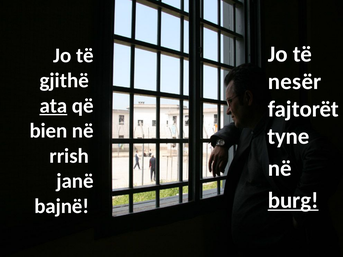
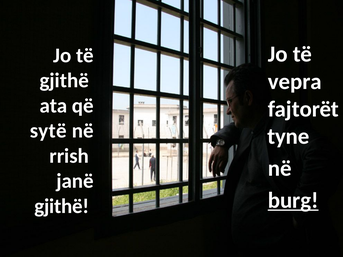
nesër: nesër -> vepra
ata underline: present -> none
bien: bien -> sytë
bajnë at (62, 206): bajnë -> gjithë
